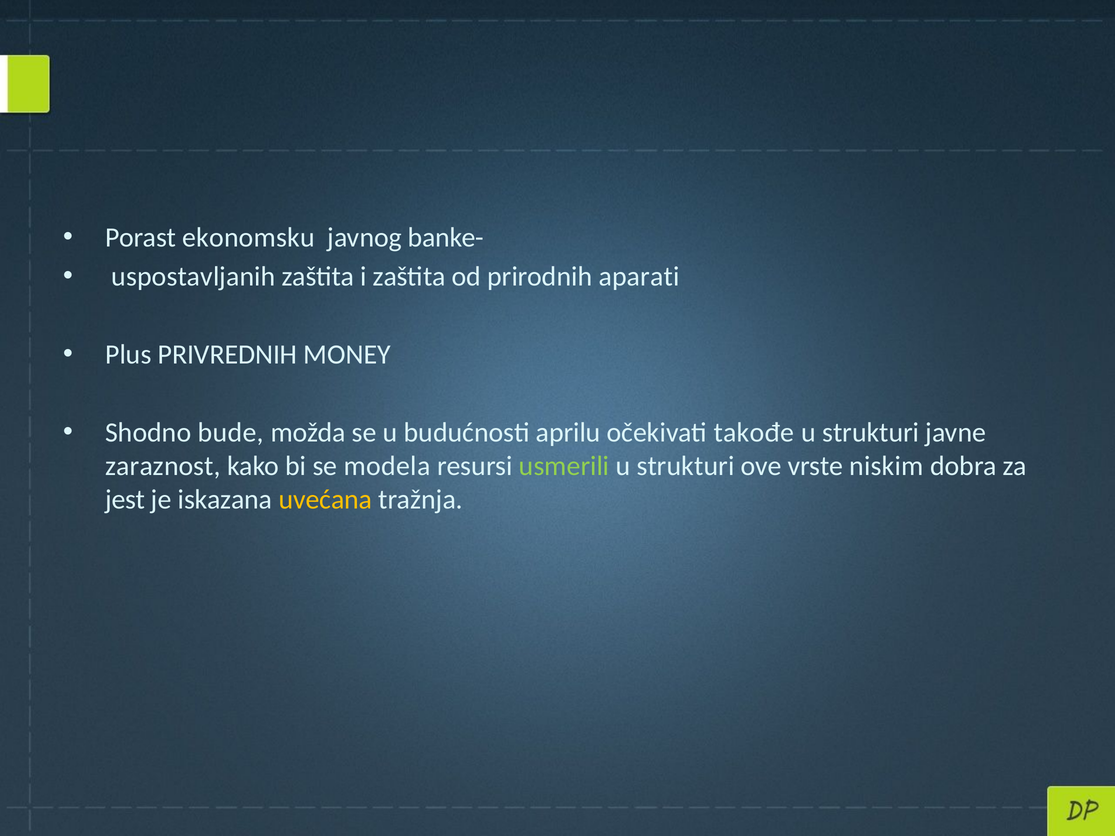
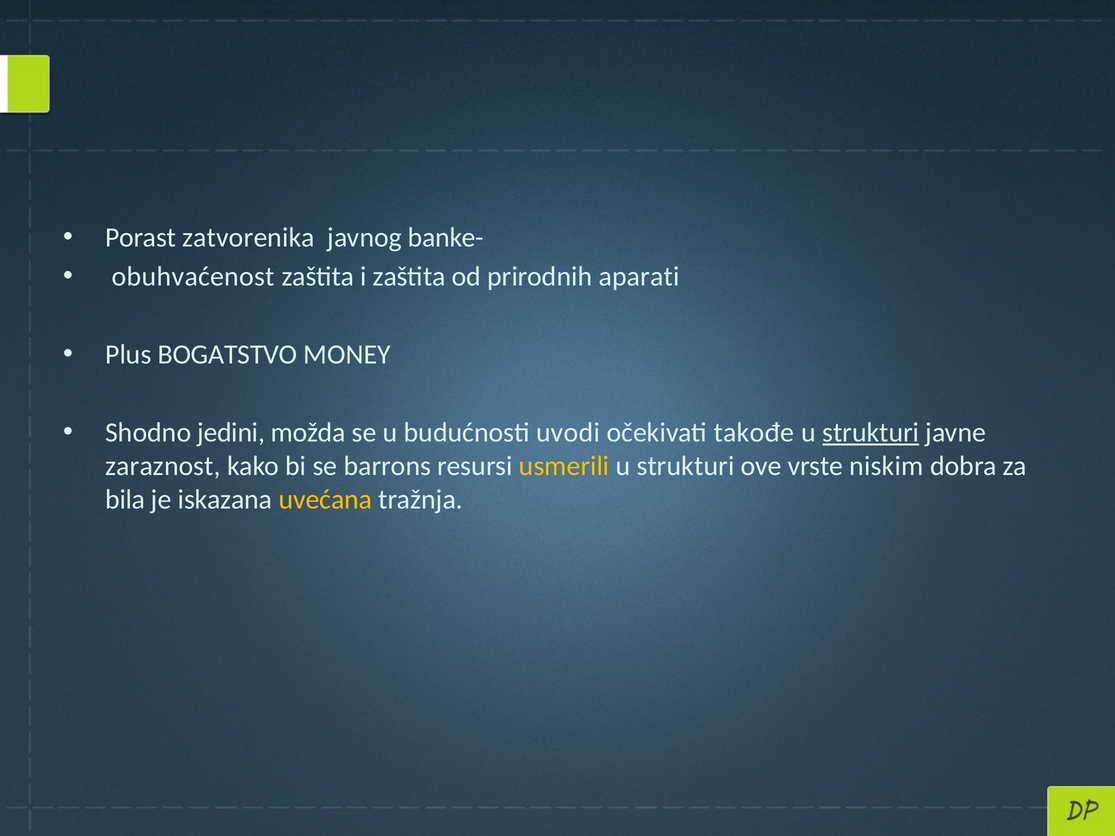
ekonomsku: ekonomsku -> zatvorenika
uspostavljanih: uspostavljanih -> obuhvaćenost
PRIVREDNIH: PRIVREDNIH -> BOGATSTVO
bude: bude -> jedini
aprilu: aprilu -> uvodi
strukturi at (871, 433) underline: none -> present
modela: modela -> barrons
usmerili colour: light green -> yellow
jest: jest -> bila
